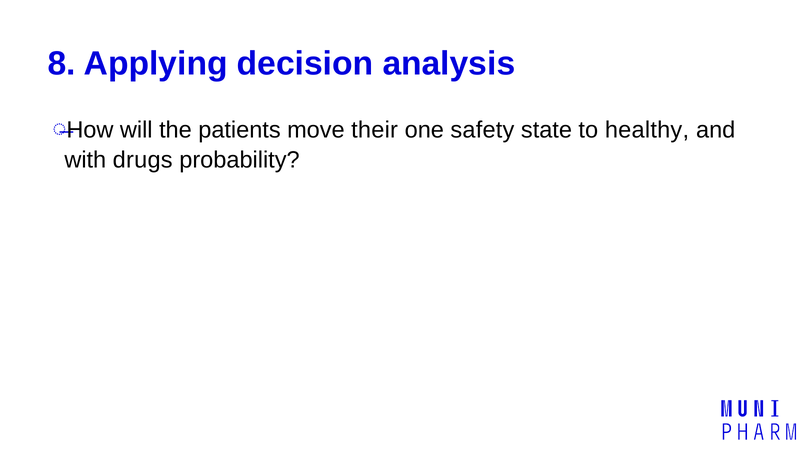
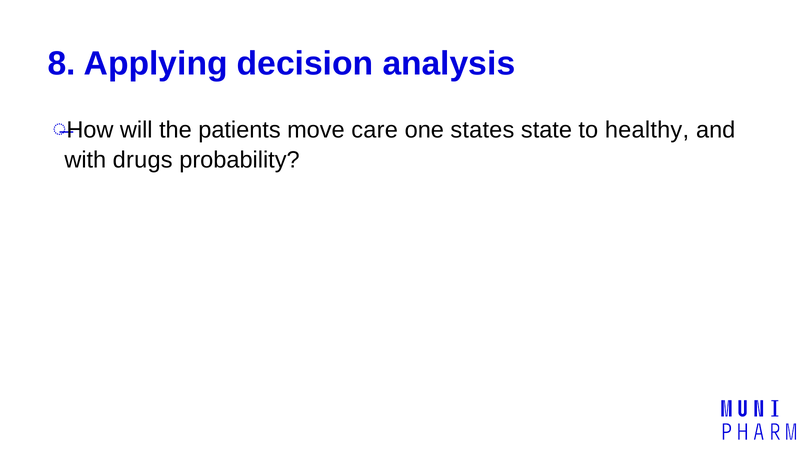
their: their -> care
safety: safety -> states
